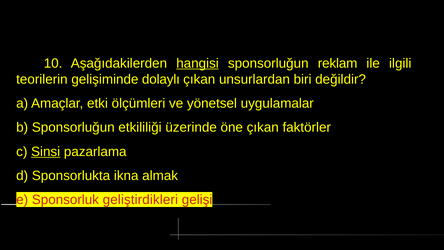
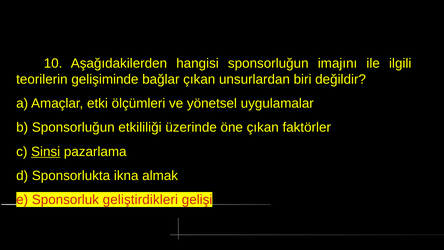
hangisi underline: present -> none
reklam: reklam -> imajını
dolaylı: dolaylı -> bağlar
